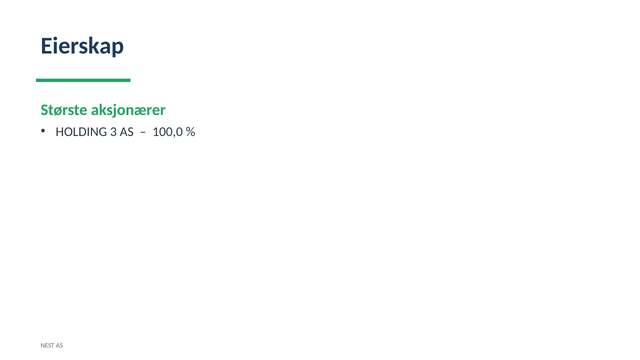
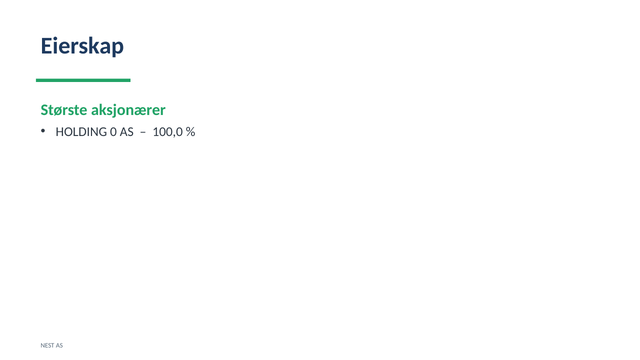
3: 3 -> 0
